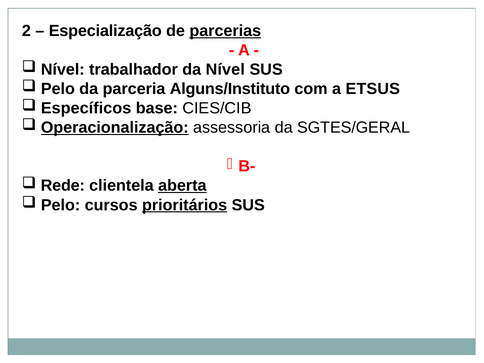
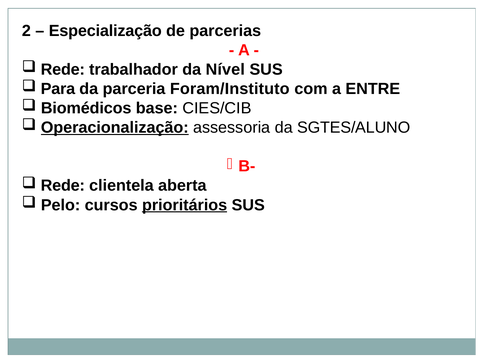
parcerias underline: present -> none
Nível at (63, 70): Nível -> Rede
Pelo at (58, 89): Pelo -> Para
Alguns/Instituto: Alguns/Instituto -> Foram/Instituto
ETSUS: ETSUS -> ENTRE
Específicos: Específicos -> Biomédicos
SGTES/GERAL: SGTES/GERAL -> SGTES/ALUNO
aberta underline: present -> none
